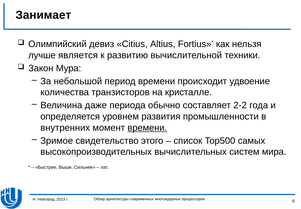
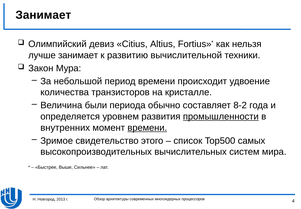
лучше является: является -> занимает
даже: даже -> были
2-2: 2-2 -> 8-2
промышленности underline: none -> present
